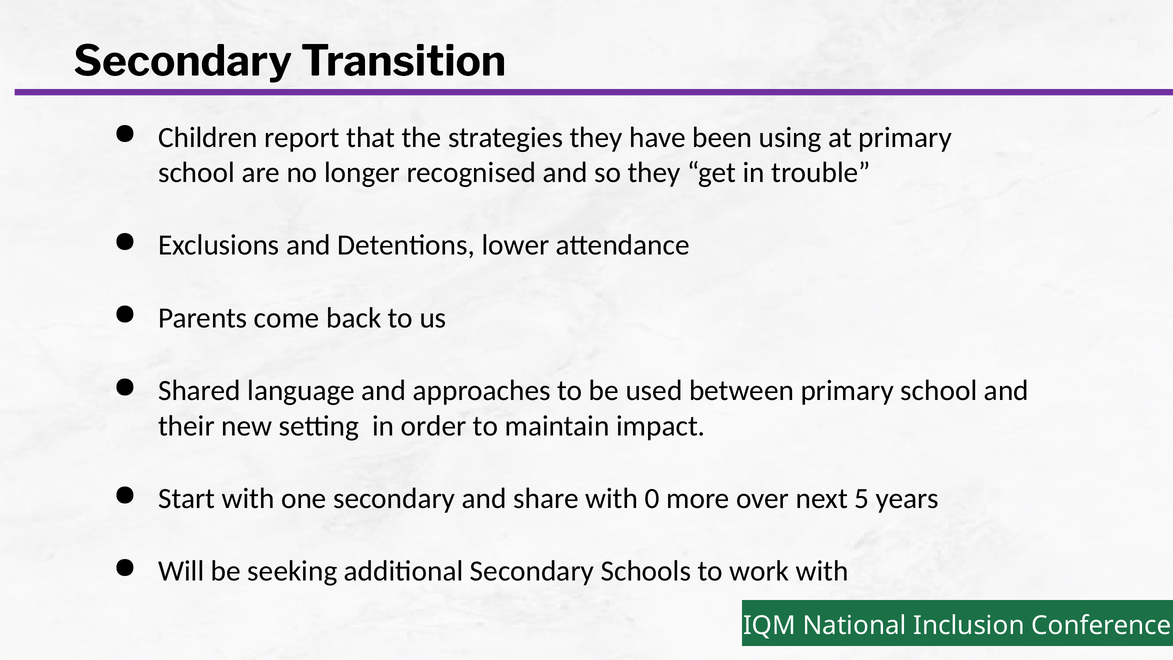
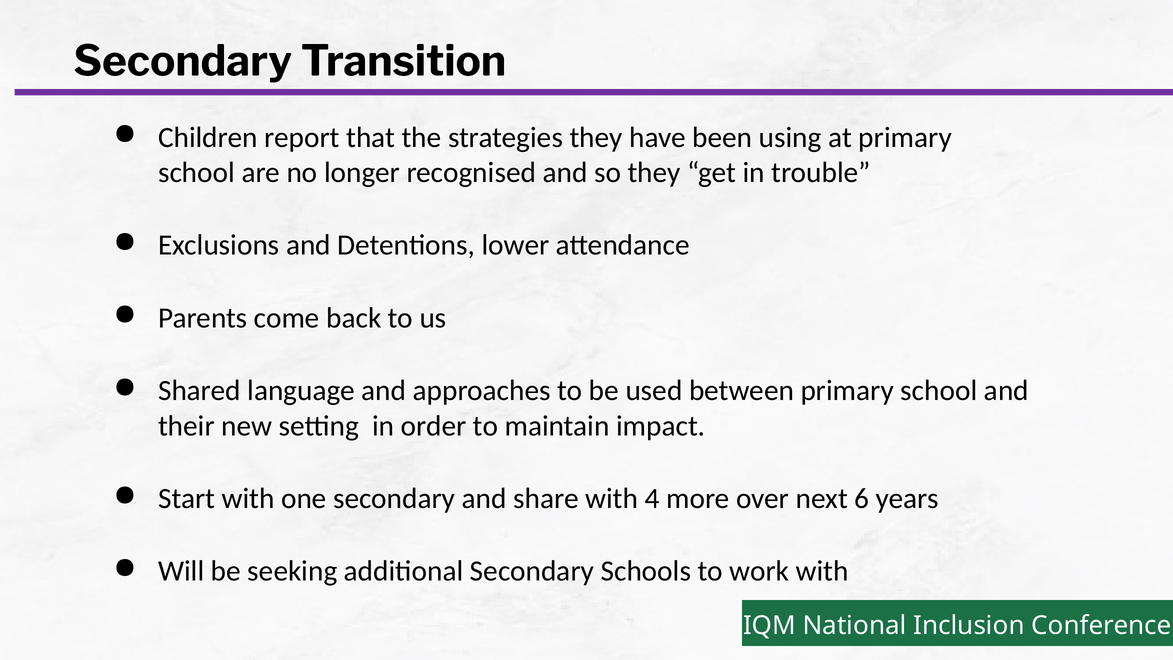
0: 0 -> 4
5: 5 -> 6
